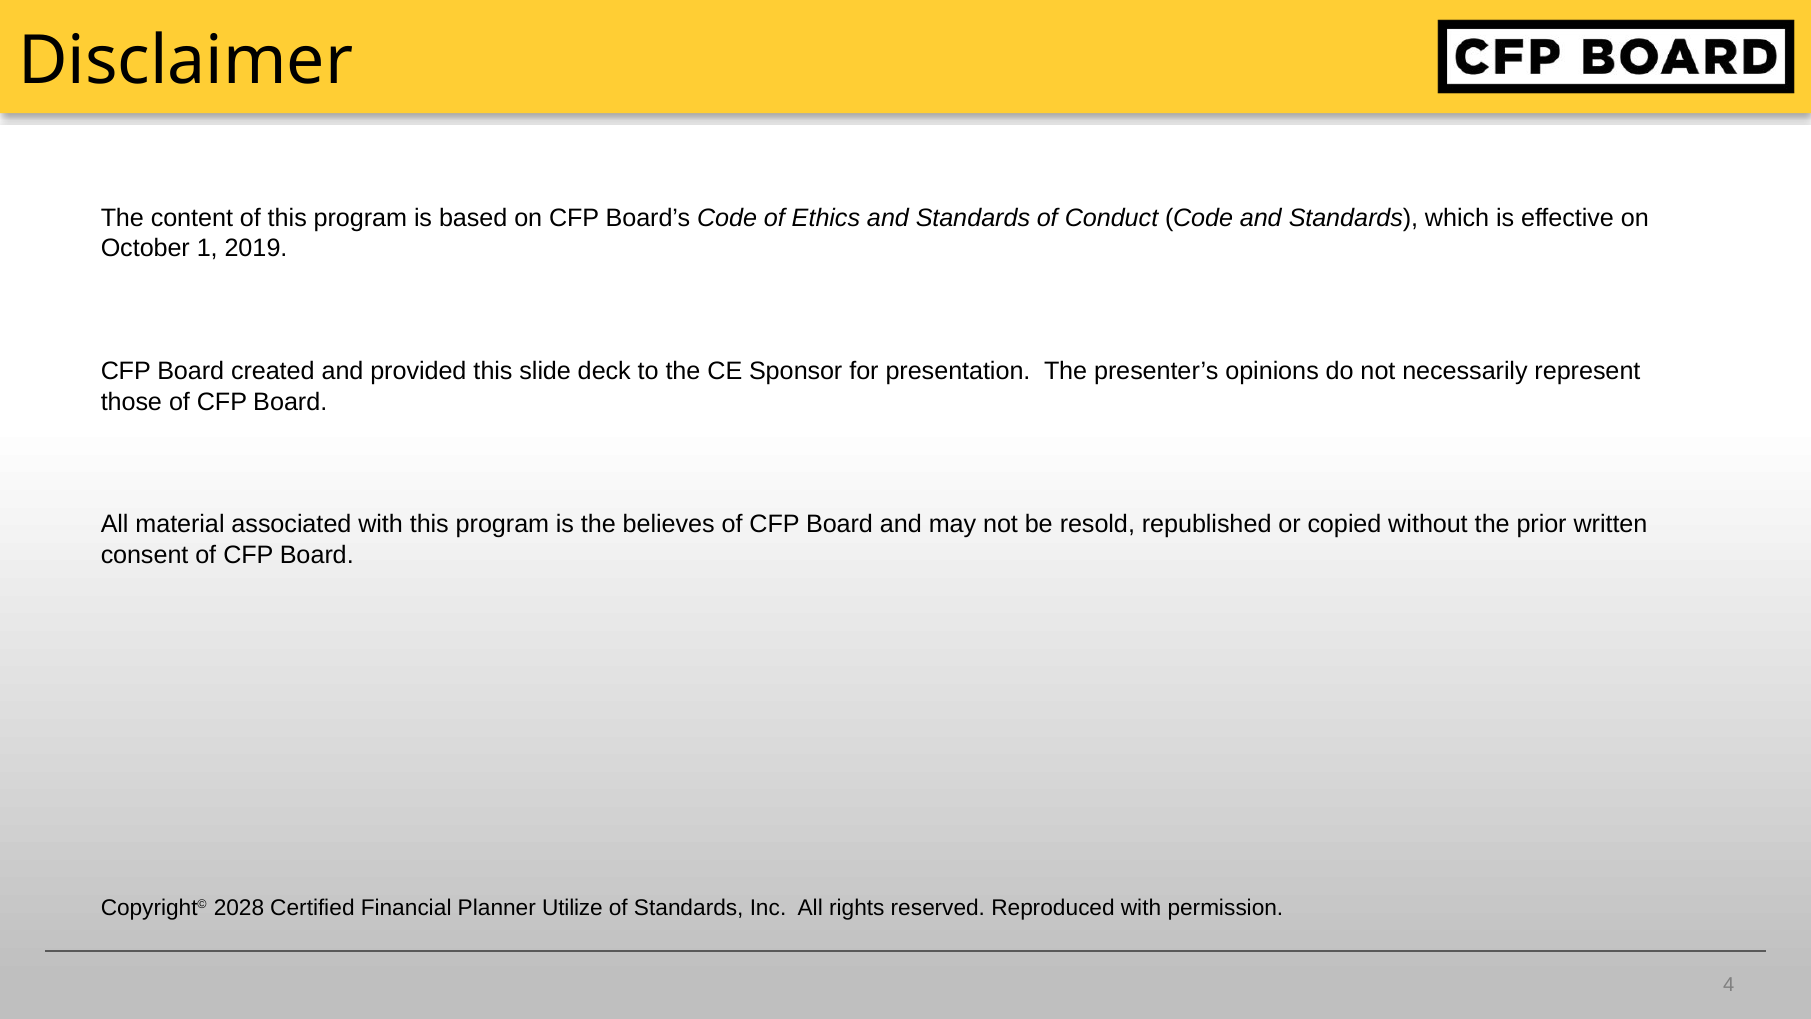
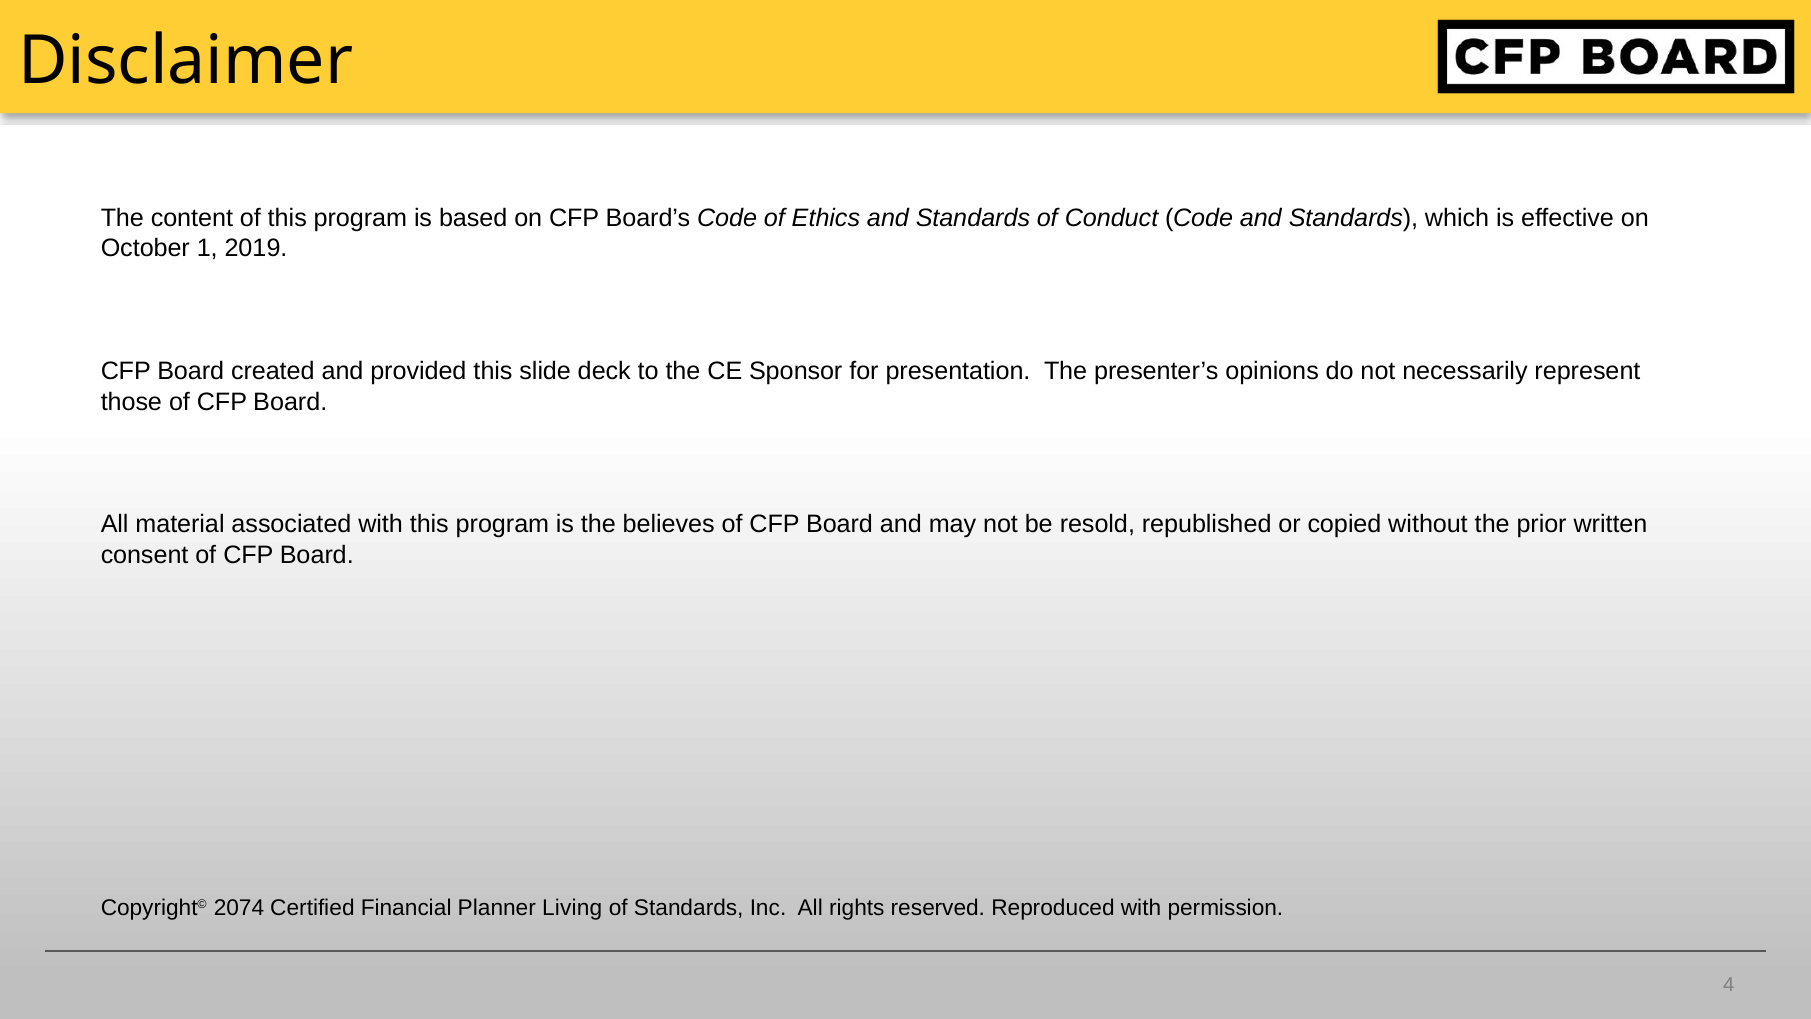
2028: 2028 -> 2074
Utilize: Utilize -> Living
